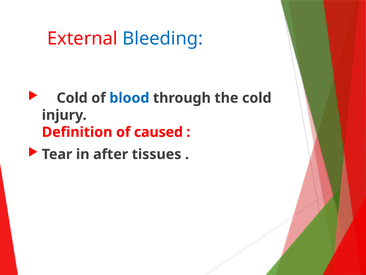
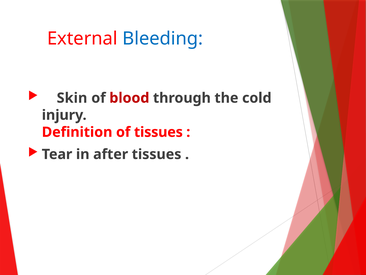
Cold at (72, 98): Cold -> Skin
blood colour: blue -> red
of caused: caused -> tissues
